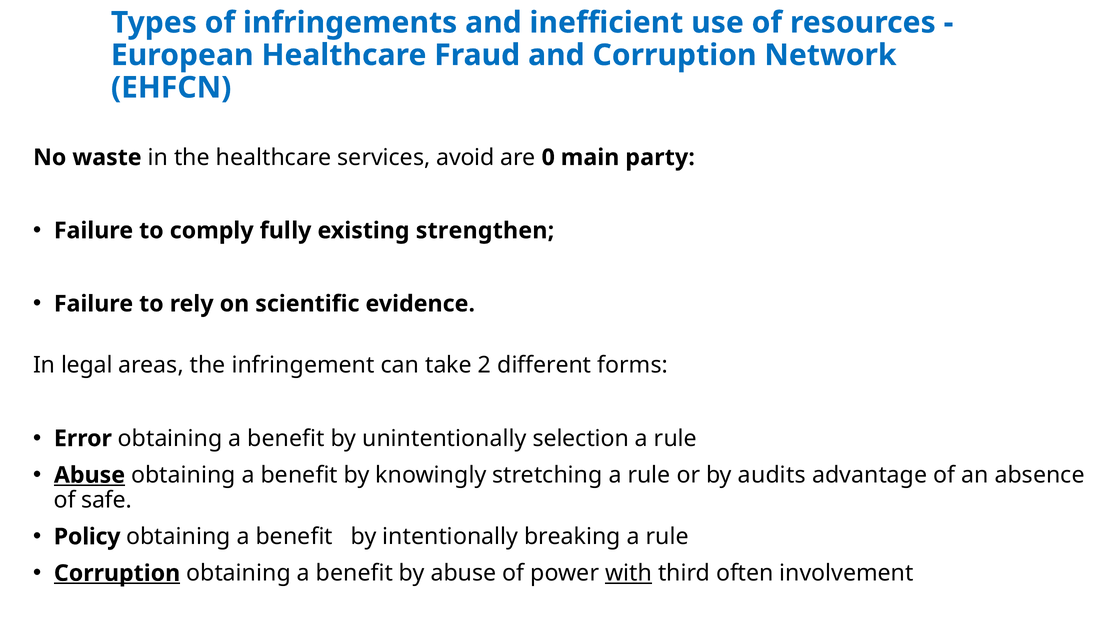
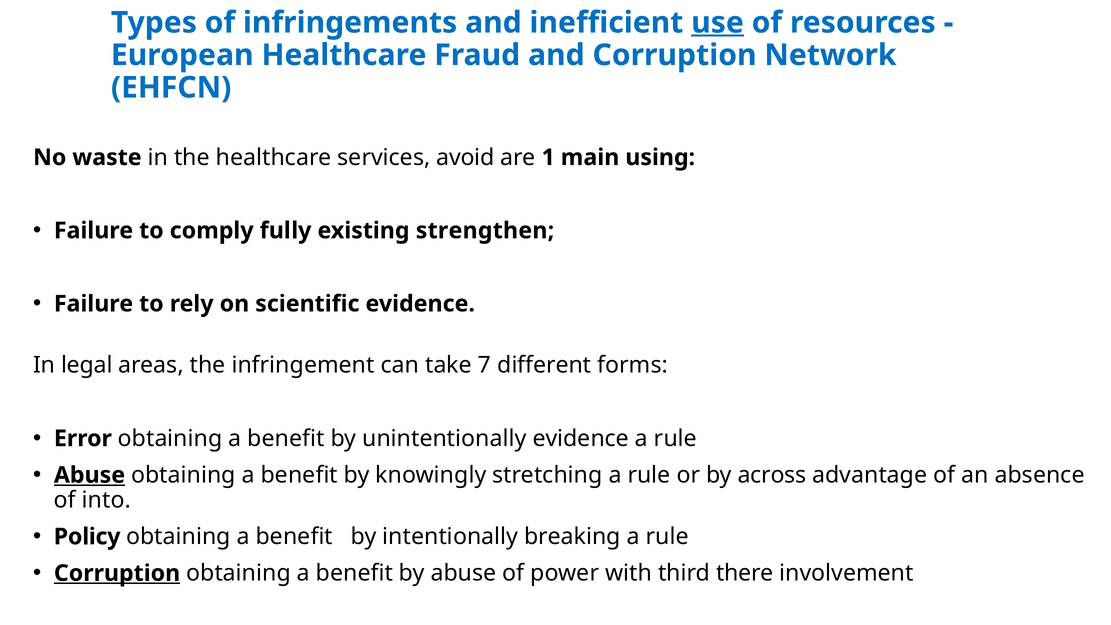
use underline: none -> present
0: 0 -> 1
party: party -> using
2: 2 -> 7
unintentionally selection: selection -> evidence
audits: audits -> across
safe: safe -> into
with underline: present -> none
often: often -> there
